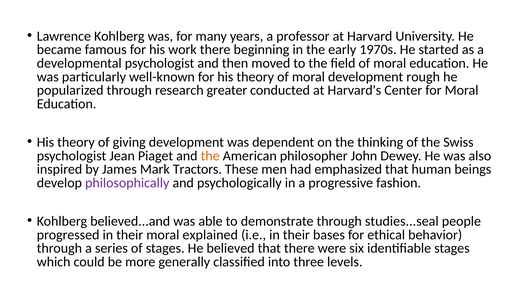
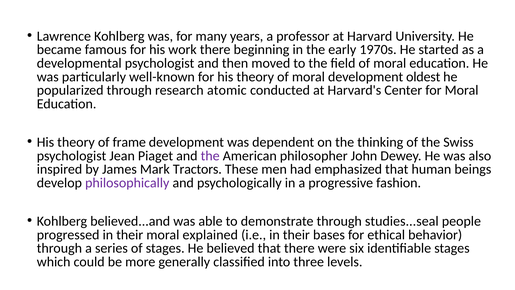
rough: rough -> oldest
greater: greater -> atomic
giving: giving -> frame
the at (210, 156) colour: orange -> purple
